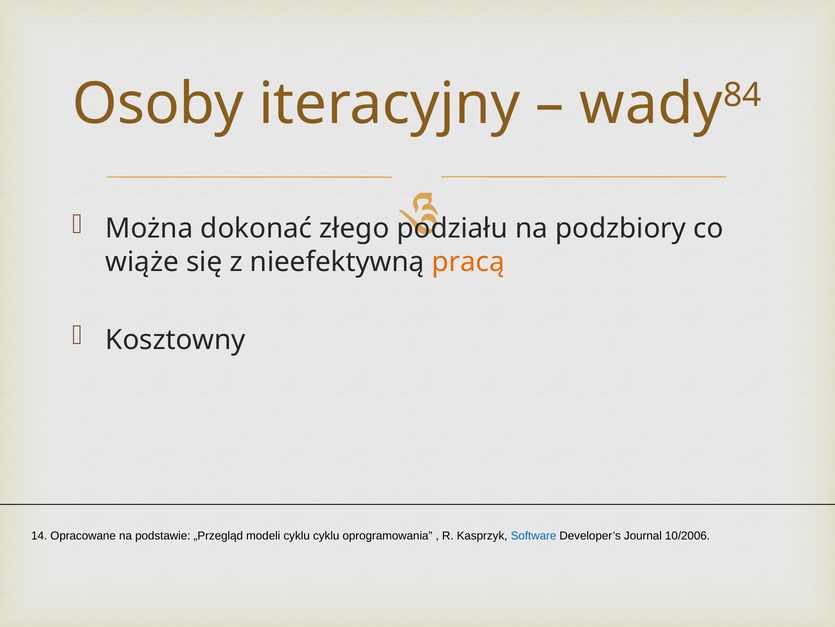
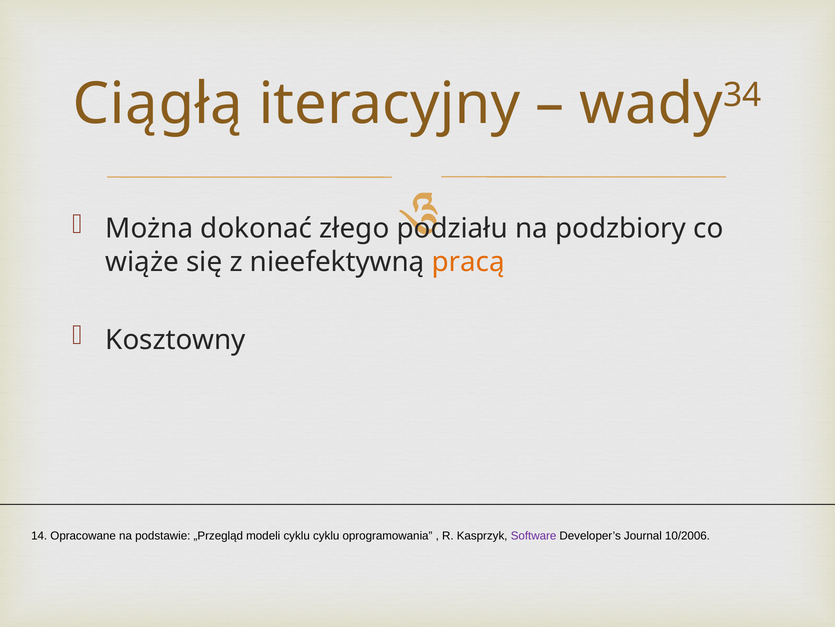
Osoby: Osoby -> Ciągłą
84: 84 -> 34
Software colour: blue -> purple
